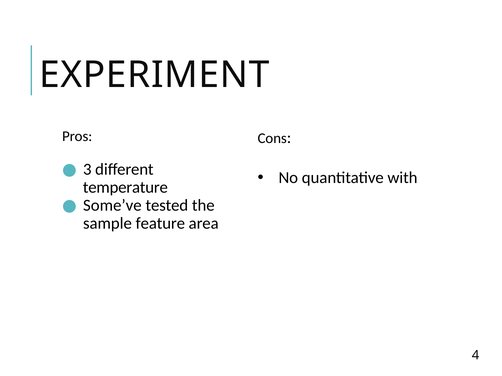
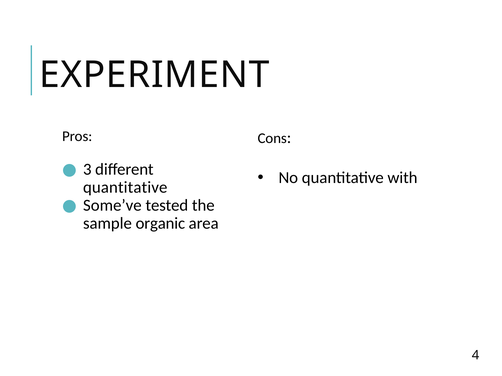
temperature at (125, 188): temperature -> quantitative
feature: feature -> organic
